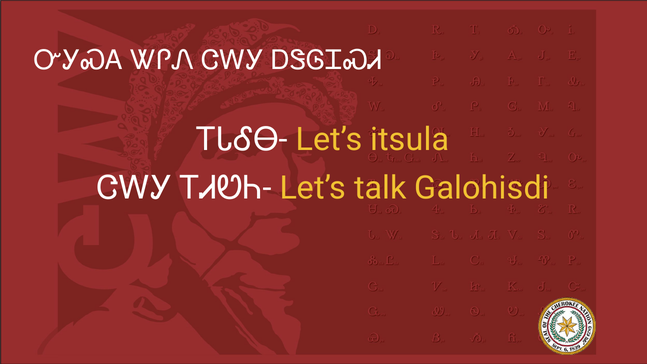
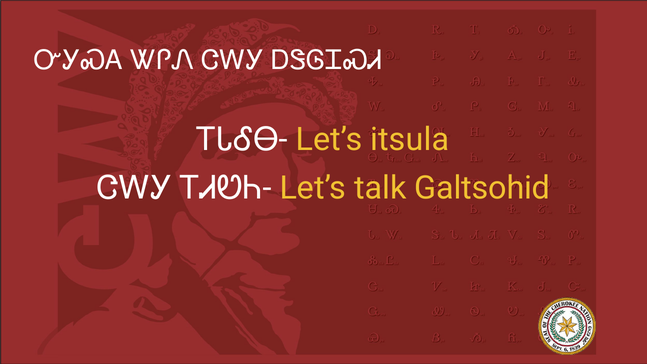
Galohisdi: Galohisdi -> Galtsohid
